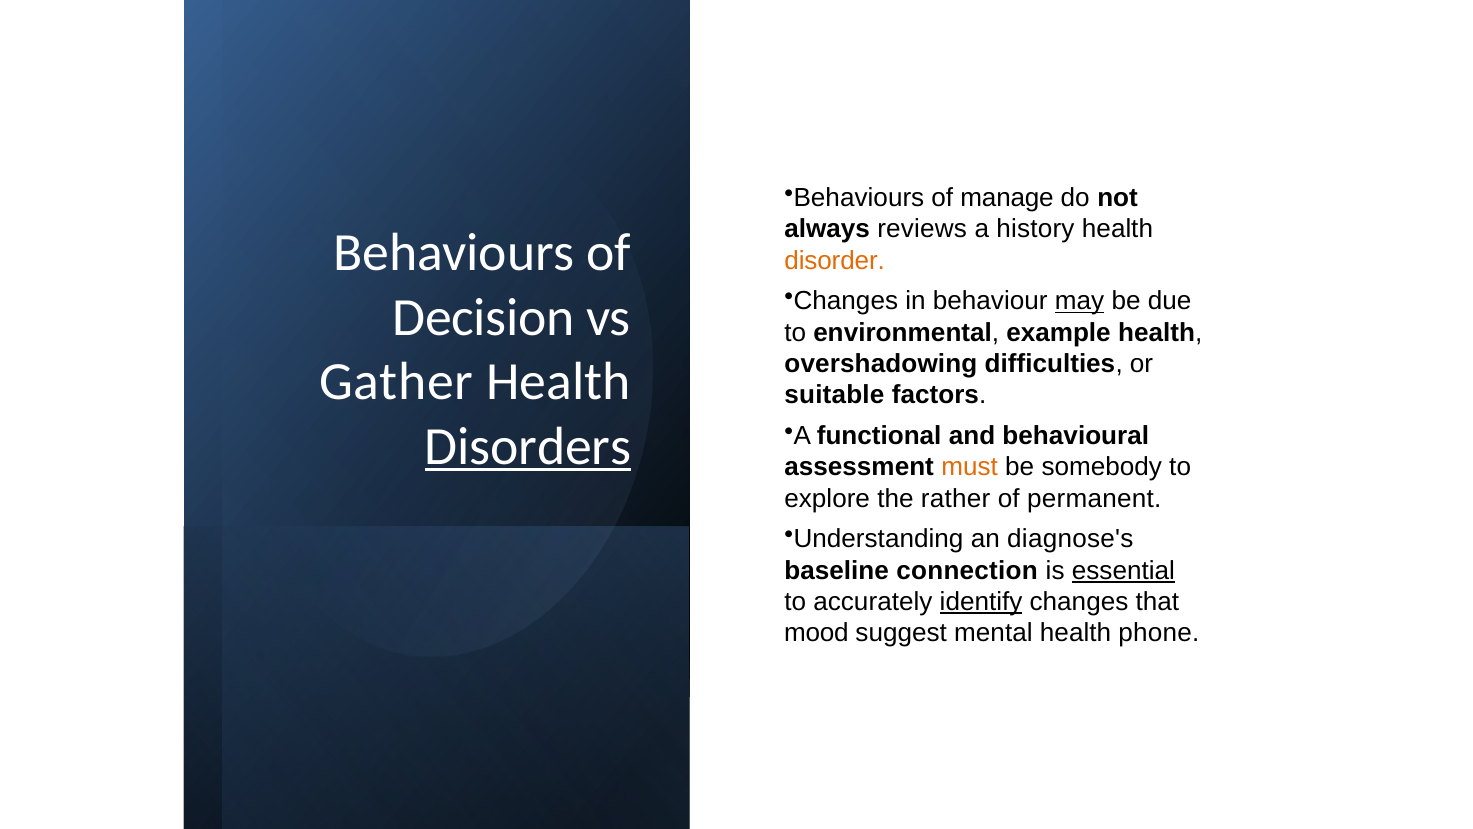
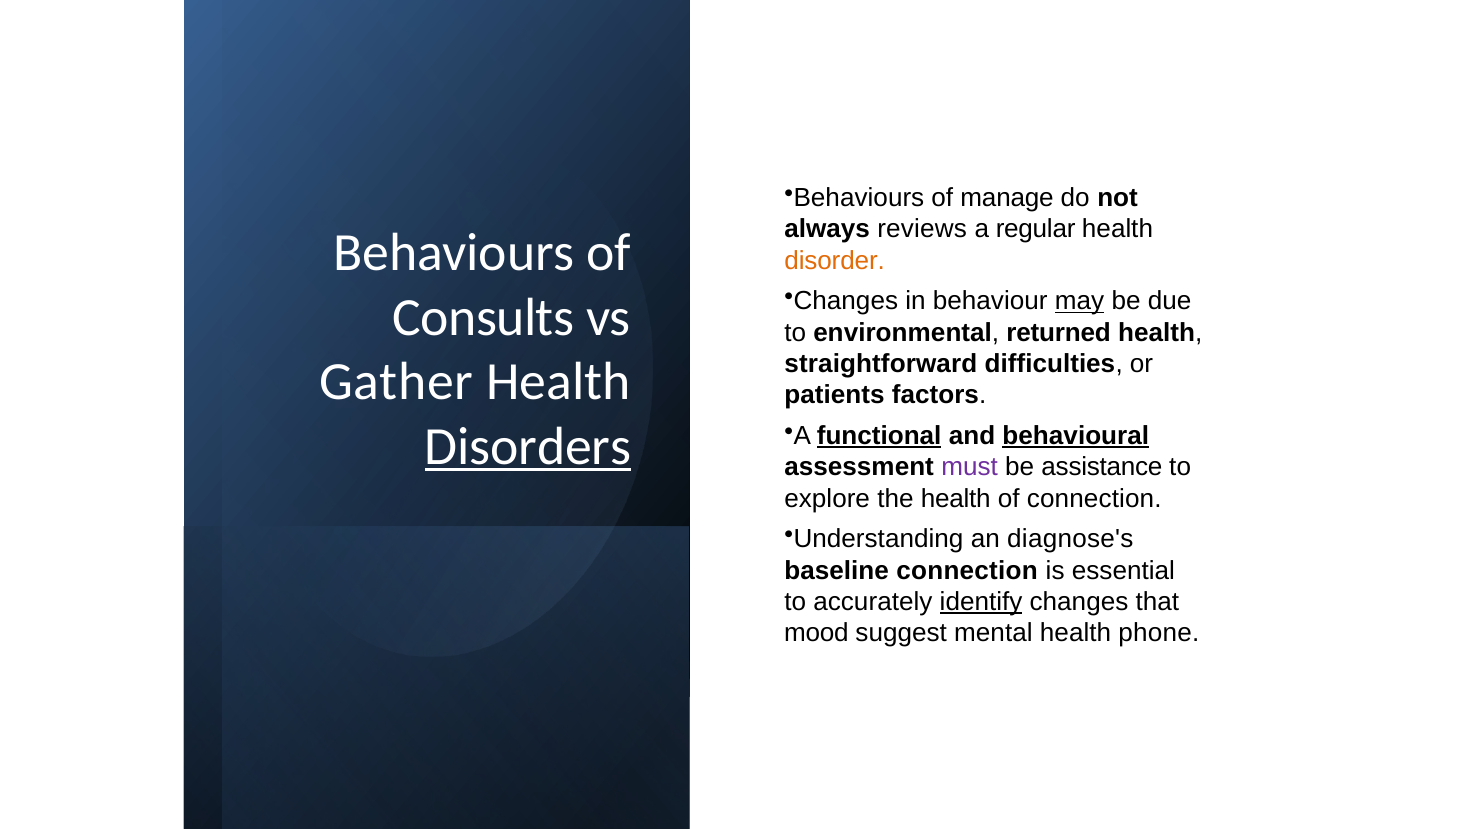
history: history -> regular
Decision: Decision -> Consults
example: example -> returned
overshadowing: overshadowing -> straightforward
suitable: suitable -> patients
functional underline: none -> present
behavioural underline: none -> present
must colour: orange -> purple
somebody: somebody -> assistance
the rather: rather -> health
of permanent: permanent -> connection
essential underline: present -> none
